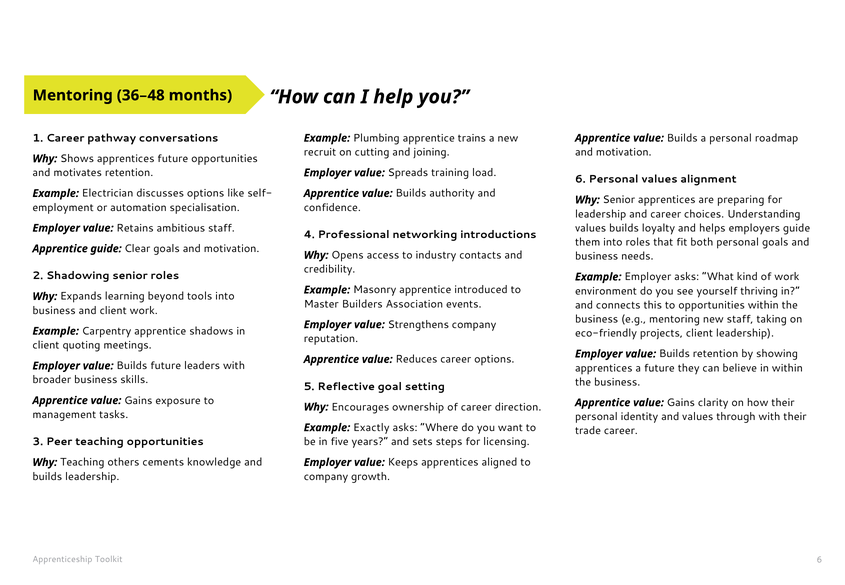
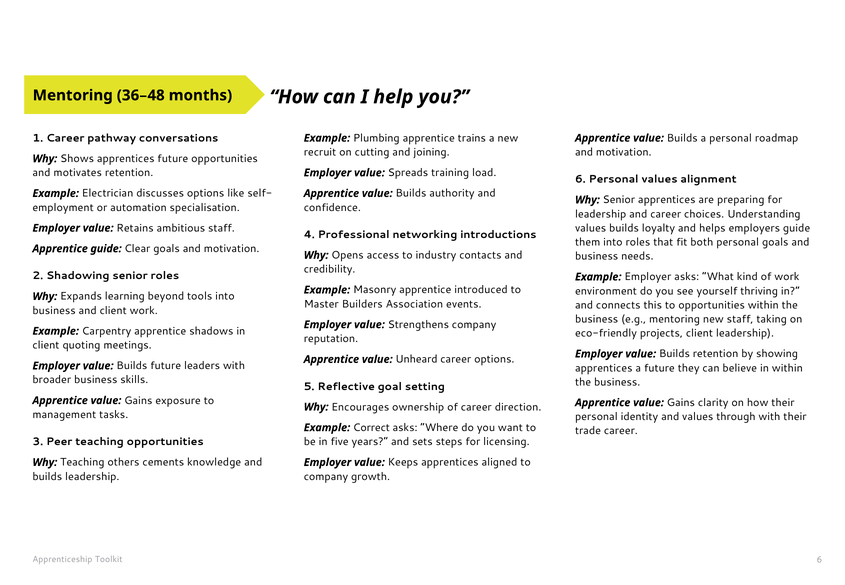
Reduces: Reduces -> Unheard
Exactly: Exactly -> Correct
